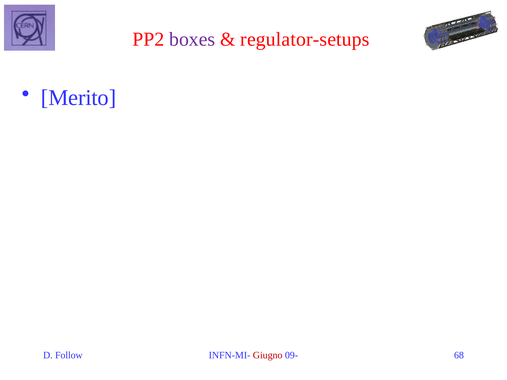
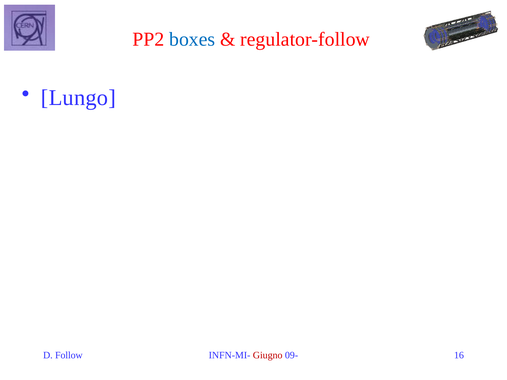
boxes colour: purple -> blue
regulator-setups: regulator-setups -> regulator-follow
Merito: Merito -> Lungo
68: 68 -> 16
